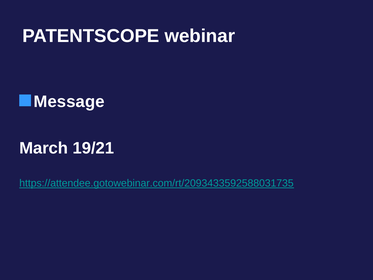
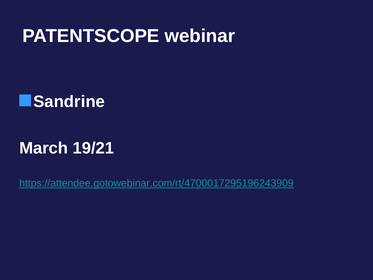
Message: Message -> Sandrine
https://attendee.gotowebinar.com/rt/2093433592588031735: https://attendee.gotowebinar.com/rt/2093433592588031735 -> https://attendee.gotowebinar.com/rt/4700017295196243909
